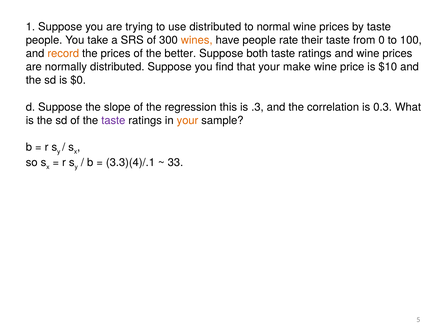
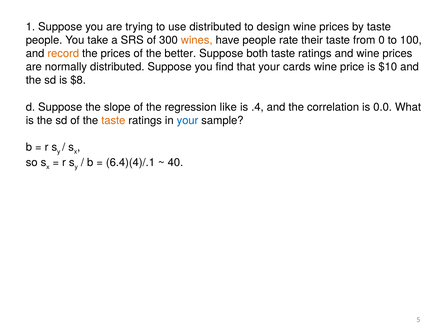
normal: normal -> design
make: make -> cards
$0: $0 -> $8
this: this -> like
.3: .3 -> .4
0.3: 0.3 -> 0.0
taste at (113, 121) colour: purple -> orange
your at (188, 121) colour: orange -> blue
3.3)(4)/.1: 3.3)(4)/.1 -> 6.4)(4)/.1
33: 33 -> 40
